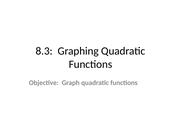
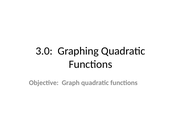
8.3: 8.3 -> 3.0
